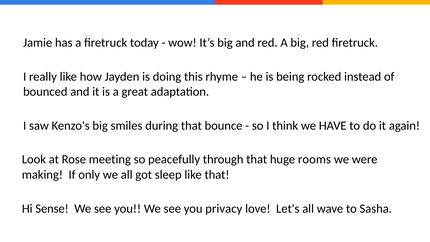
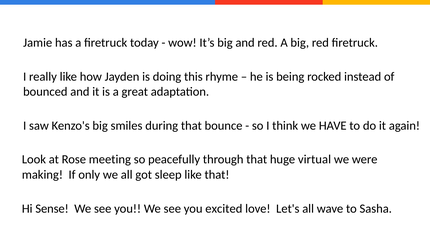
rooms: rooms -> virtual
privacy: privacy -> excited
